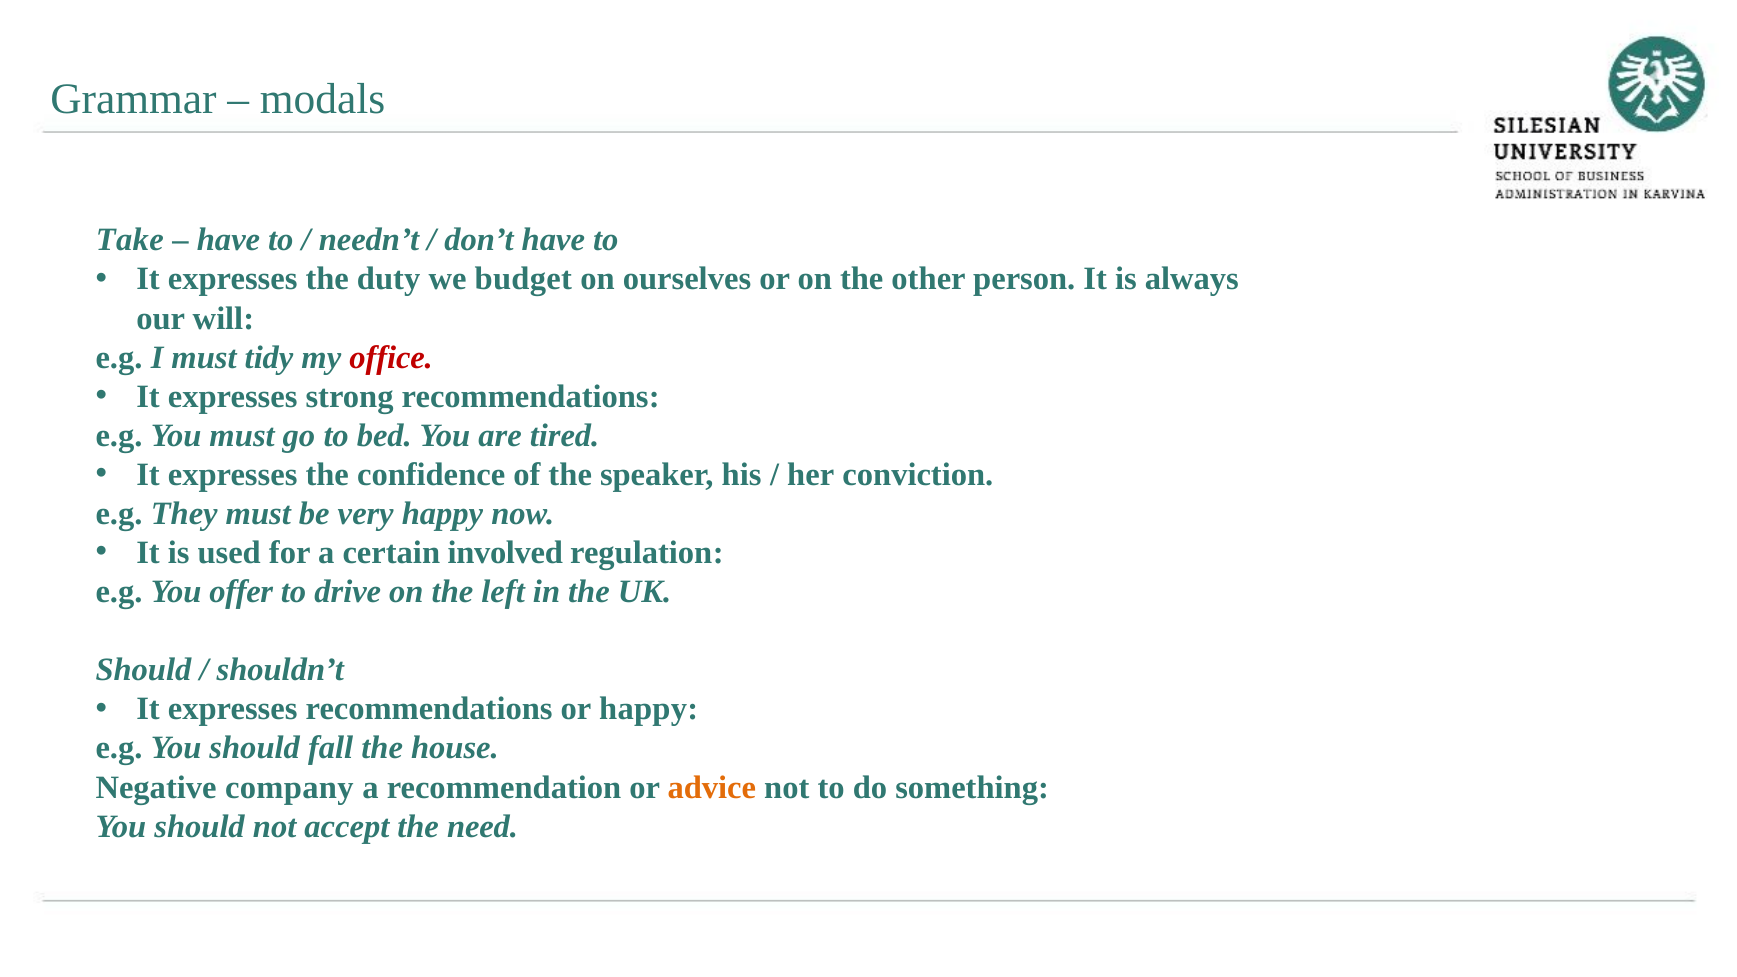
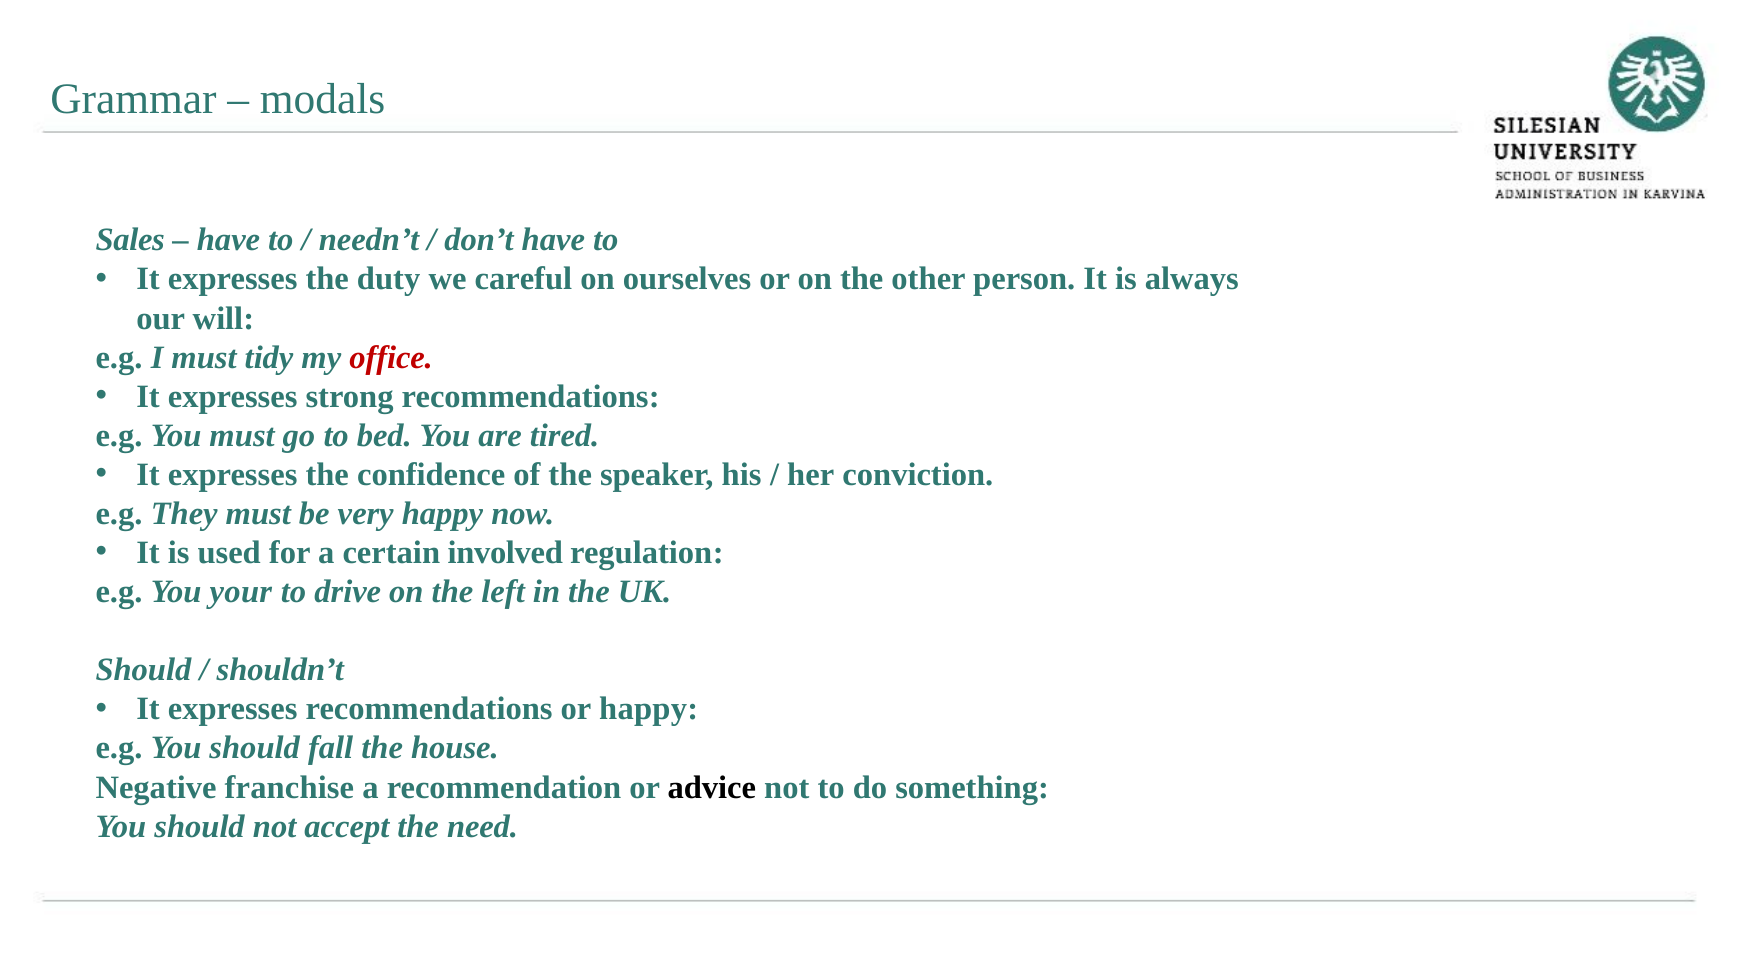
Take: Take -> Sales
budget: budget -> careful
offer: offer -> your
company: company -> franchise
advice colour: orange -> black
